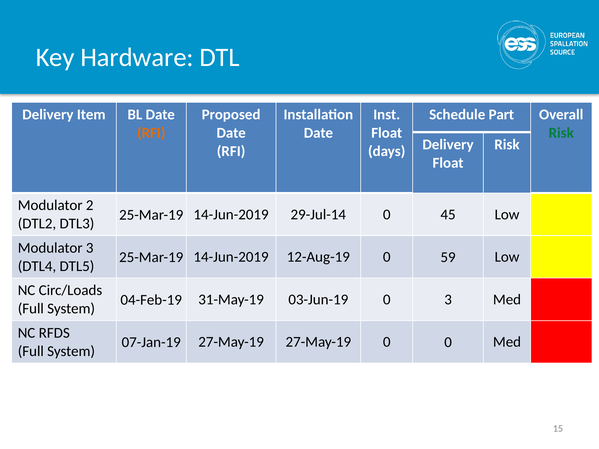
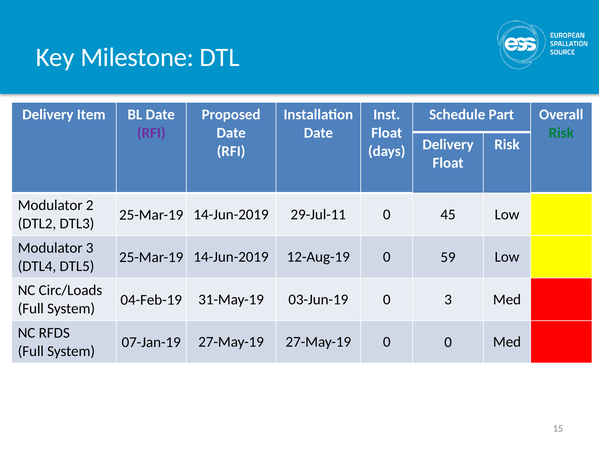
Hardware: Hardware -> Milestone
RFI at (151, 133) colour: orange -> purple
29-Jul-14: 29-Jul-14 -> 29-Jul-11
